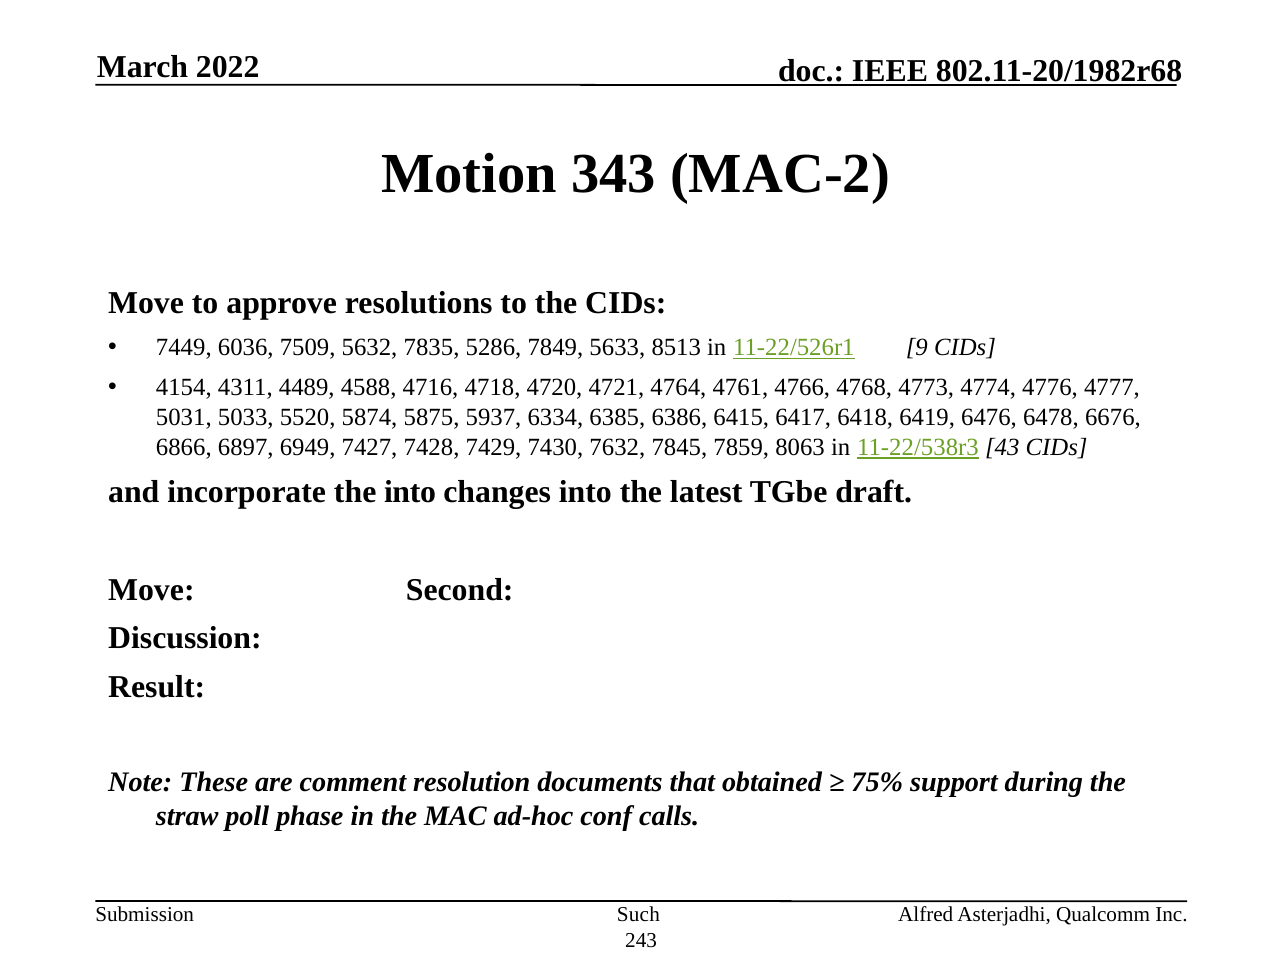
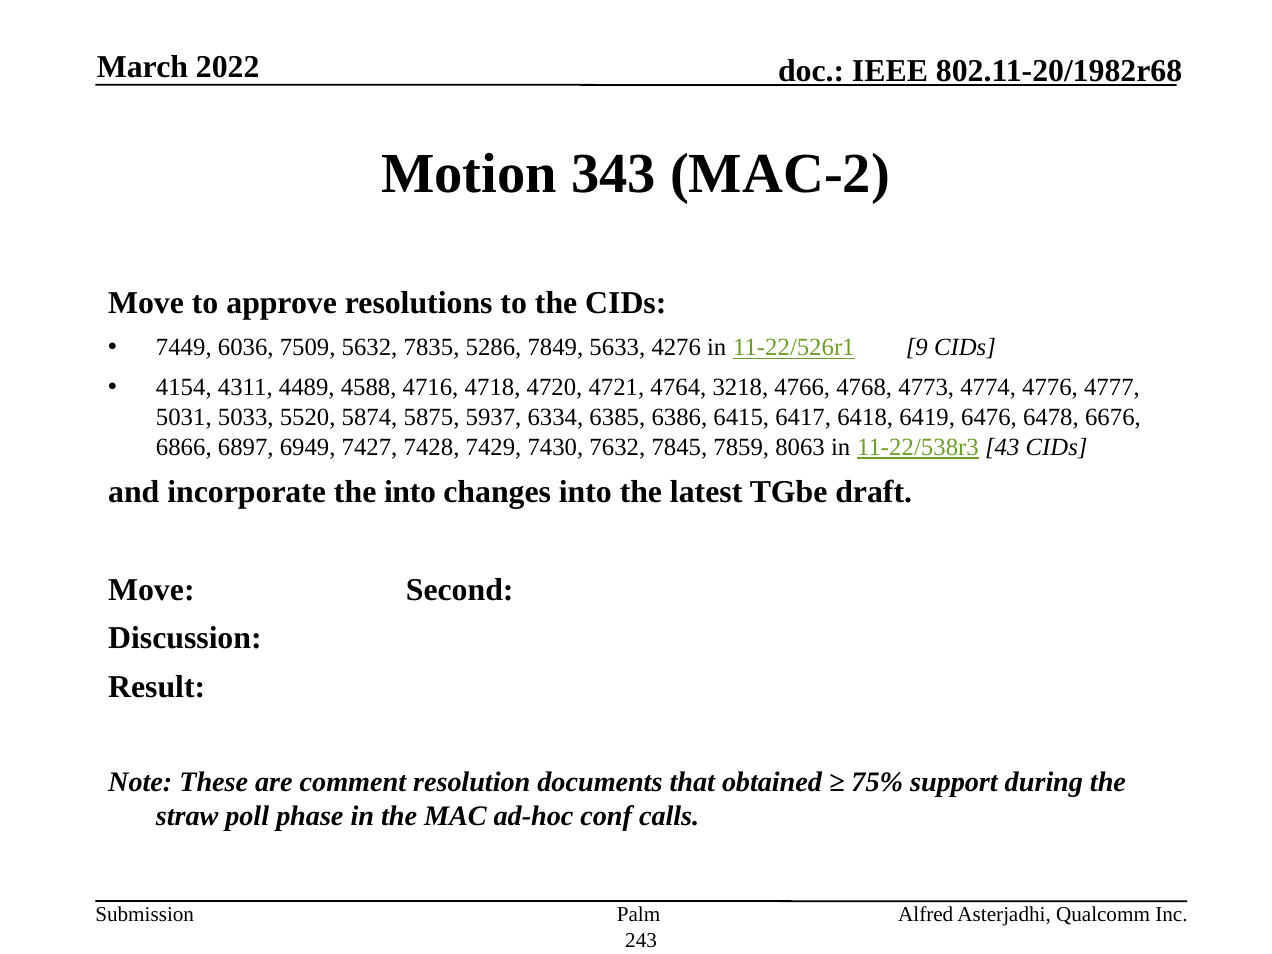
8513: 8513 -> 4276
4761: 4761 -> 3218
Such: Such -> Palm
